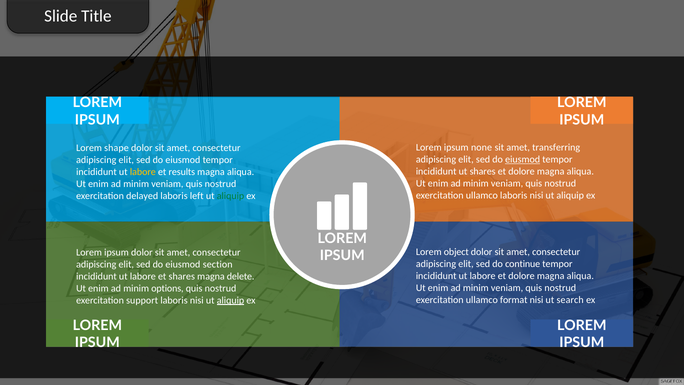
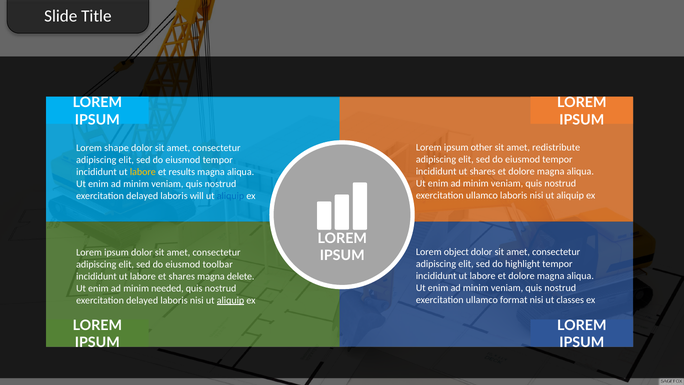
none: none -> other
transferring: transferring -> redistribute
eiusmod at (523, 159) underline: present -> none
left: left -> will
aliquip at (230, 196) colour: green -> blue
continue: continue -> highlight
section: section -> toolbar
options: options -> needed
search: search -> classes
support at (142, 300): support -> delayed
